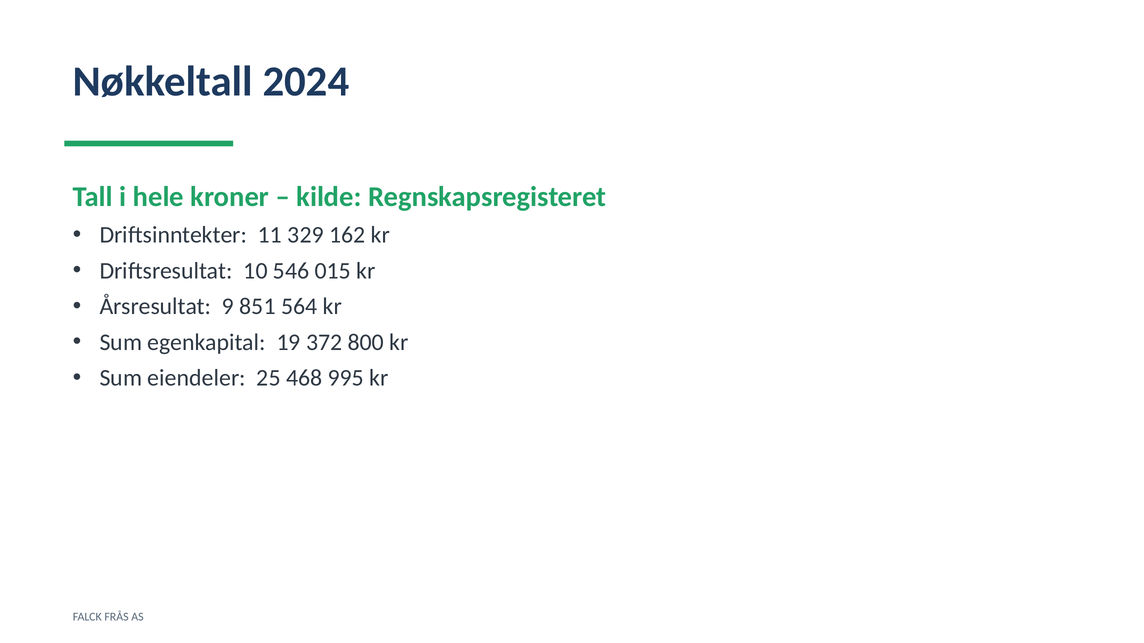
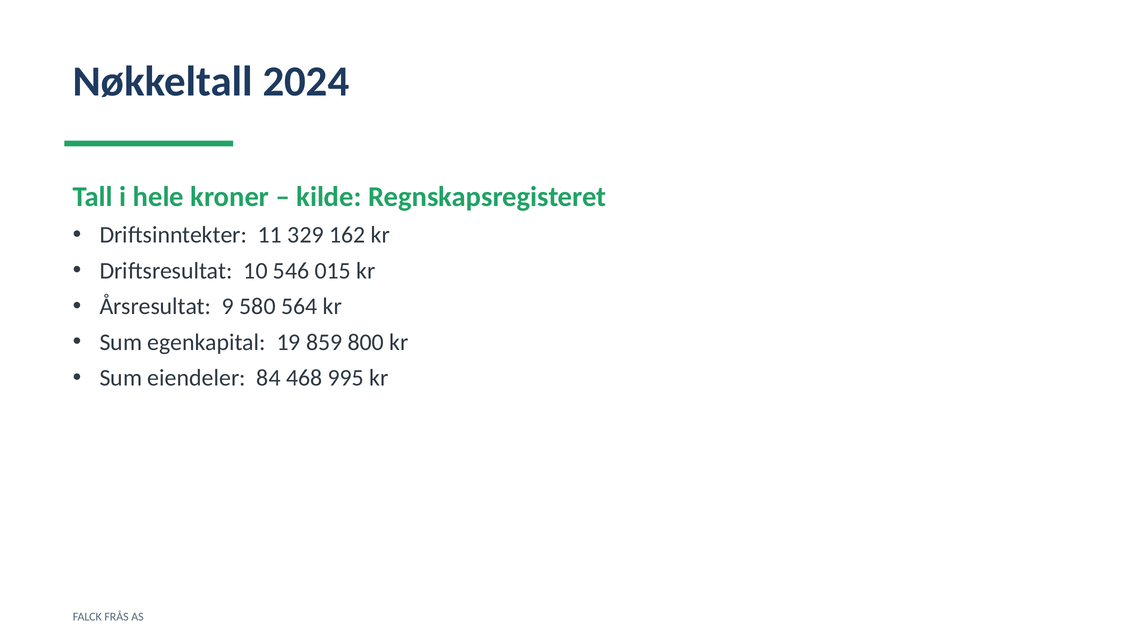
851: 851 -> 580
372: 372 -> 859
25: 25 -> 84
